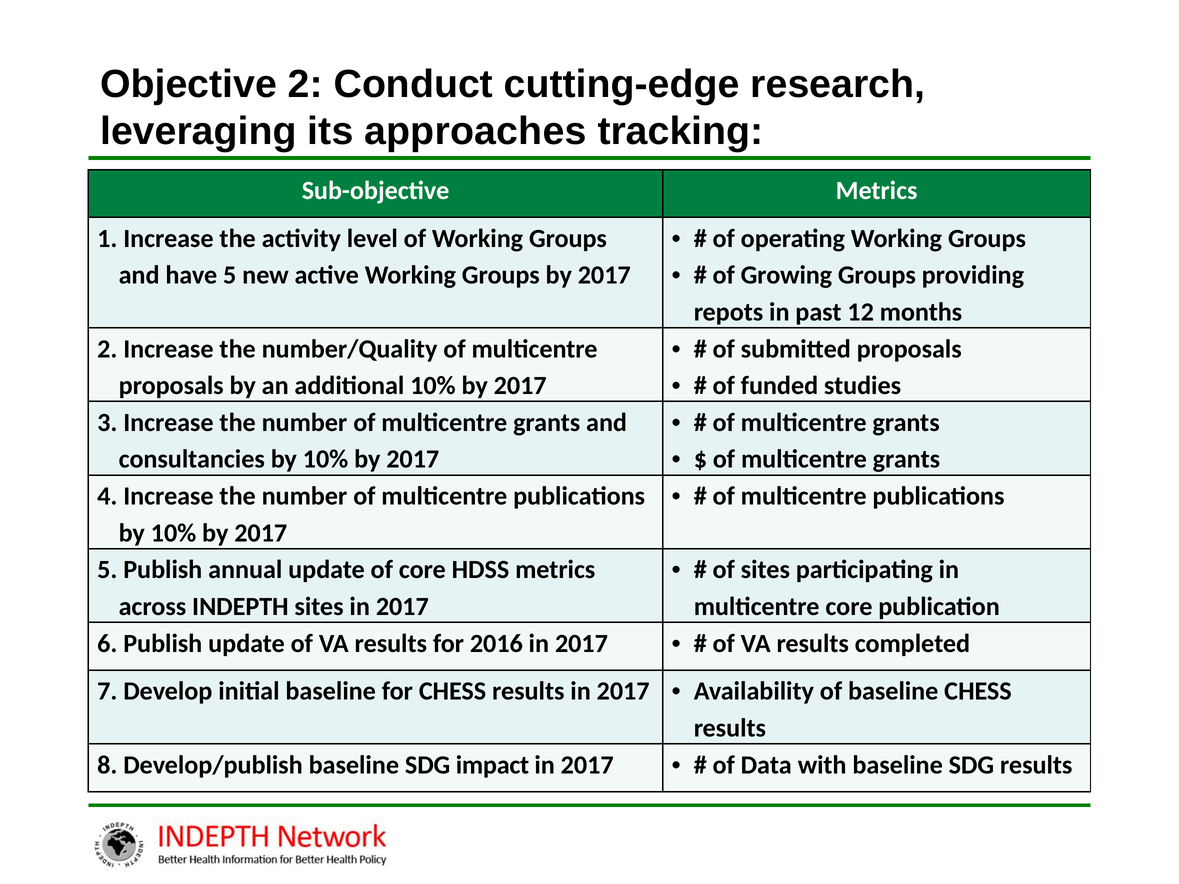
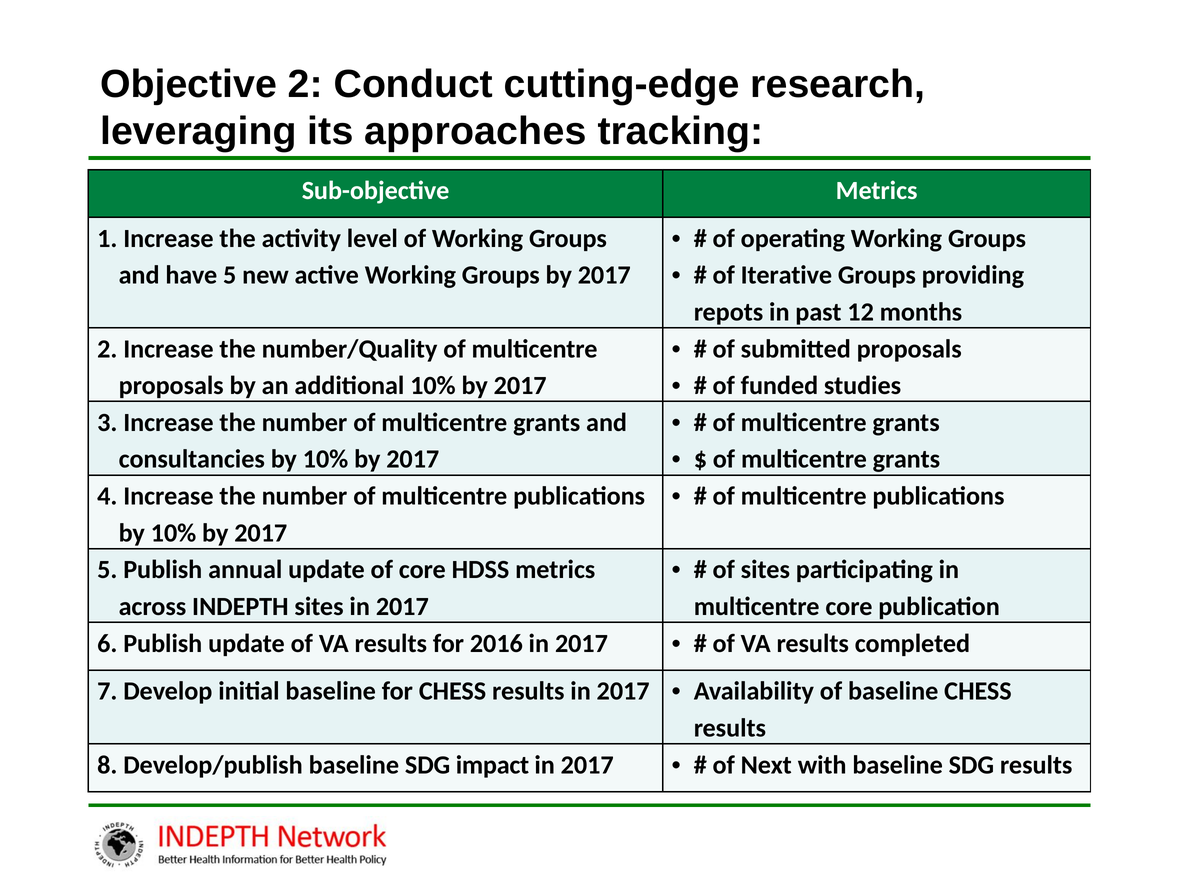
Growing: Growing -> Iterative
Data: Data -> Next
